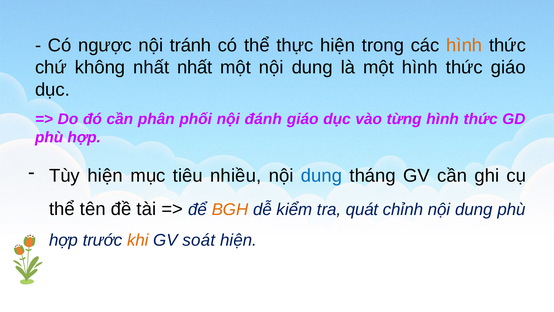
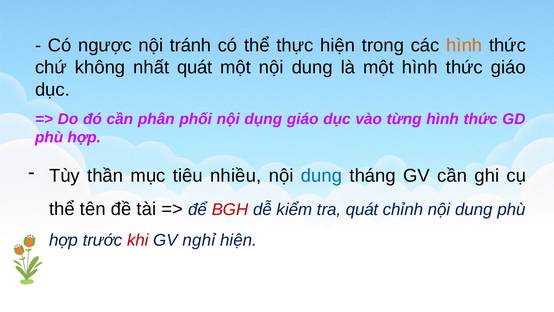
nhất nhất: nhất -> quát
đánh: đánh -> dụng
Tùy hiện: hiện -> thần
BGH colour: orange -> red
khi colour: orange -> red
soát: soát -> nghỉ
